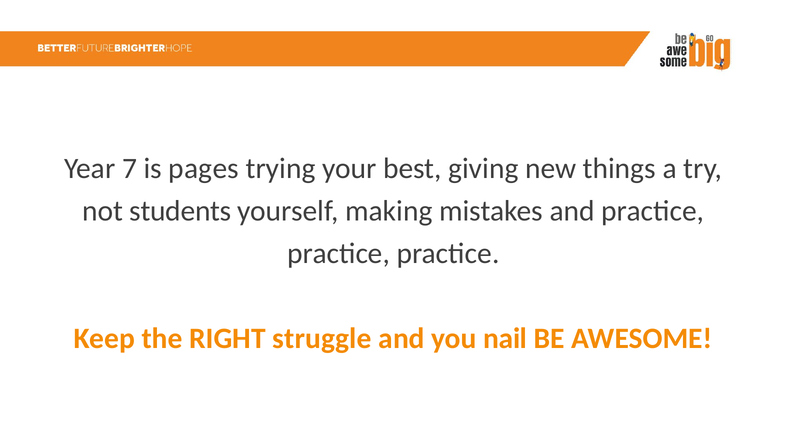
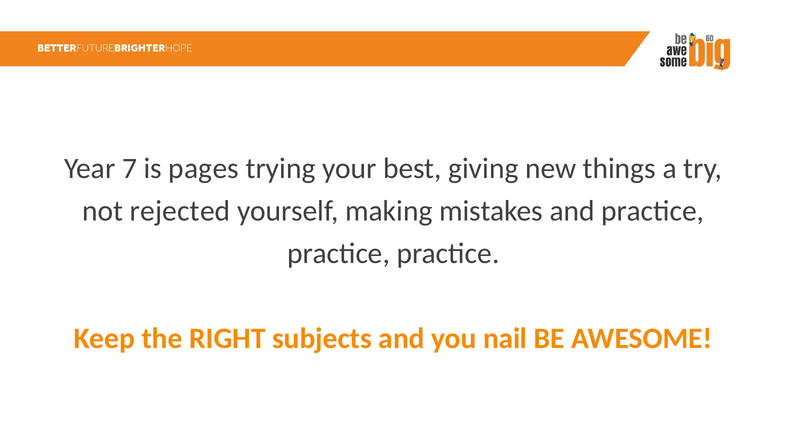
students: students -> rejected
struggle: struggle -> subjects
